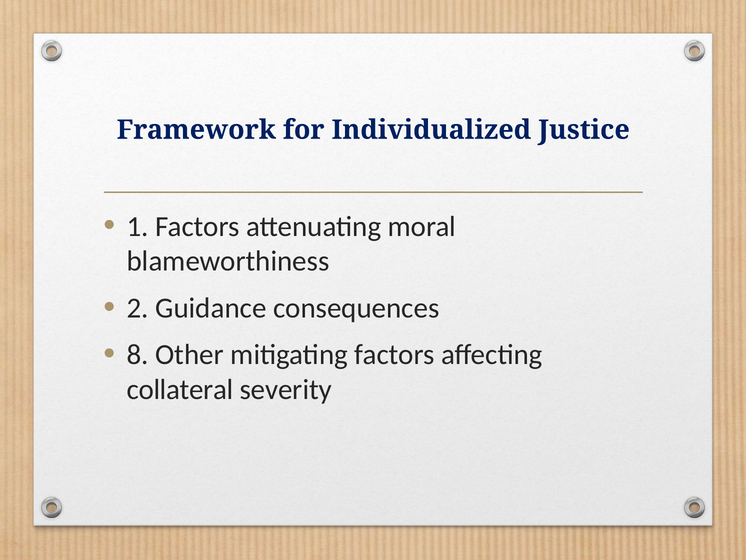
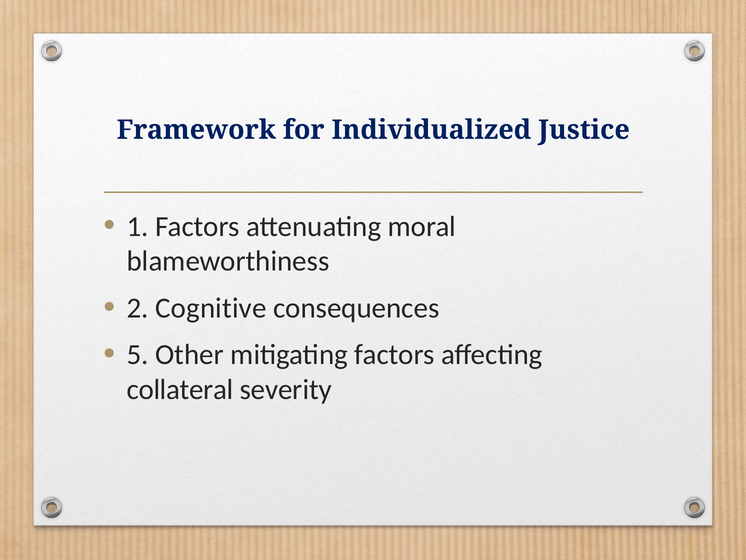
Guidance: Guidance -> Cognitive
8: 8 -> 5
